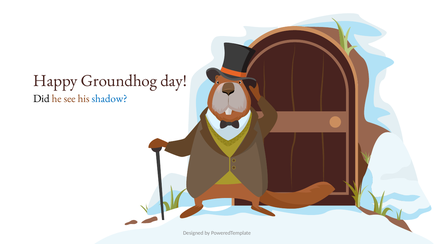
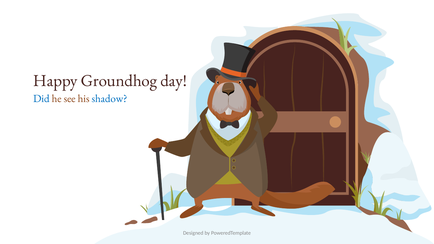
Did colour: black -> blue
